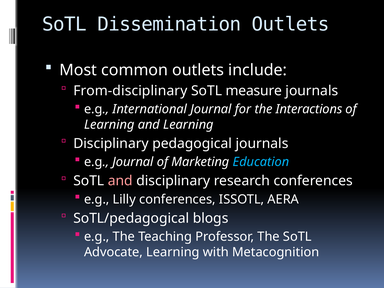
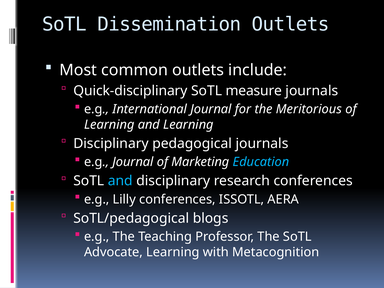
From-disciplinary: From-disciplinary -> Quick-disciplinary
Interactions: Interactions -> Meritorious
and at (120, 181) colour: pink -> light blue
